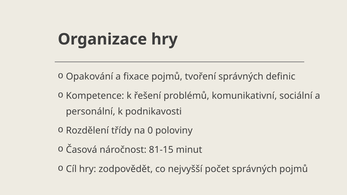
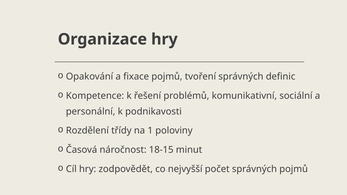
0: 0 -> 1
81-15: 81-15 -> 18-15
